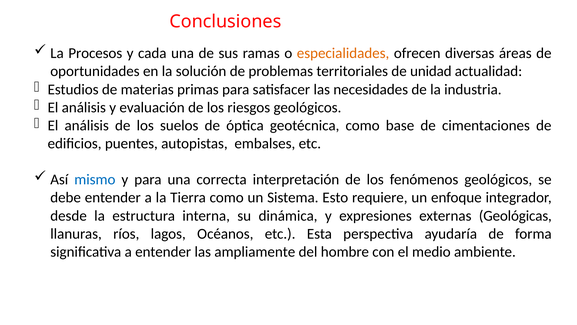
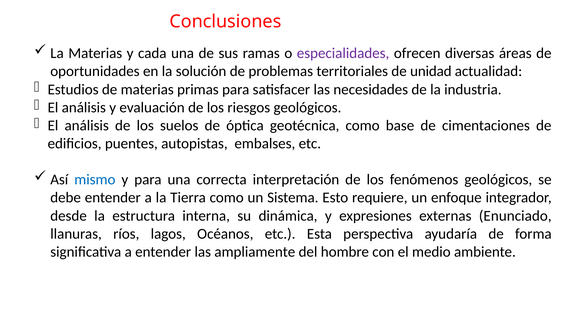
La Procesos: Procesos -> Materias
especialidades colour: orange -> purple
Geológicas: Geológicas -> Enunciado
